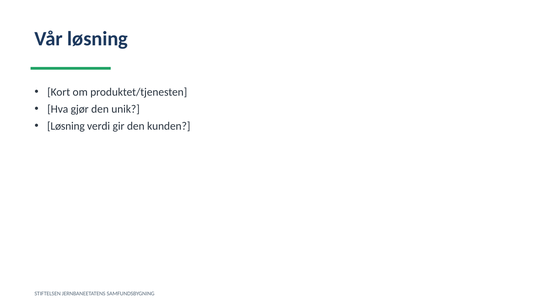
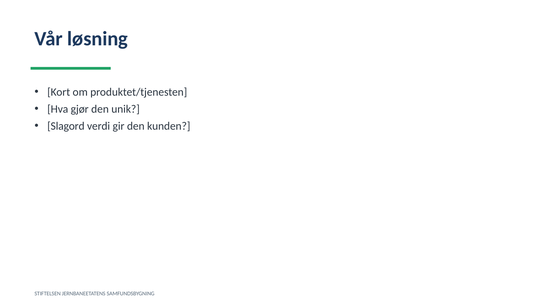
Løsning at (66, 126): Løsning -> Slagord
